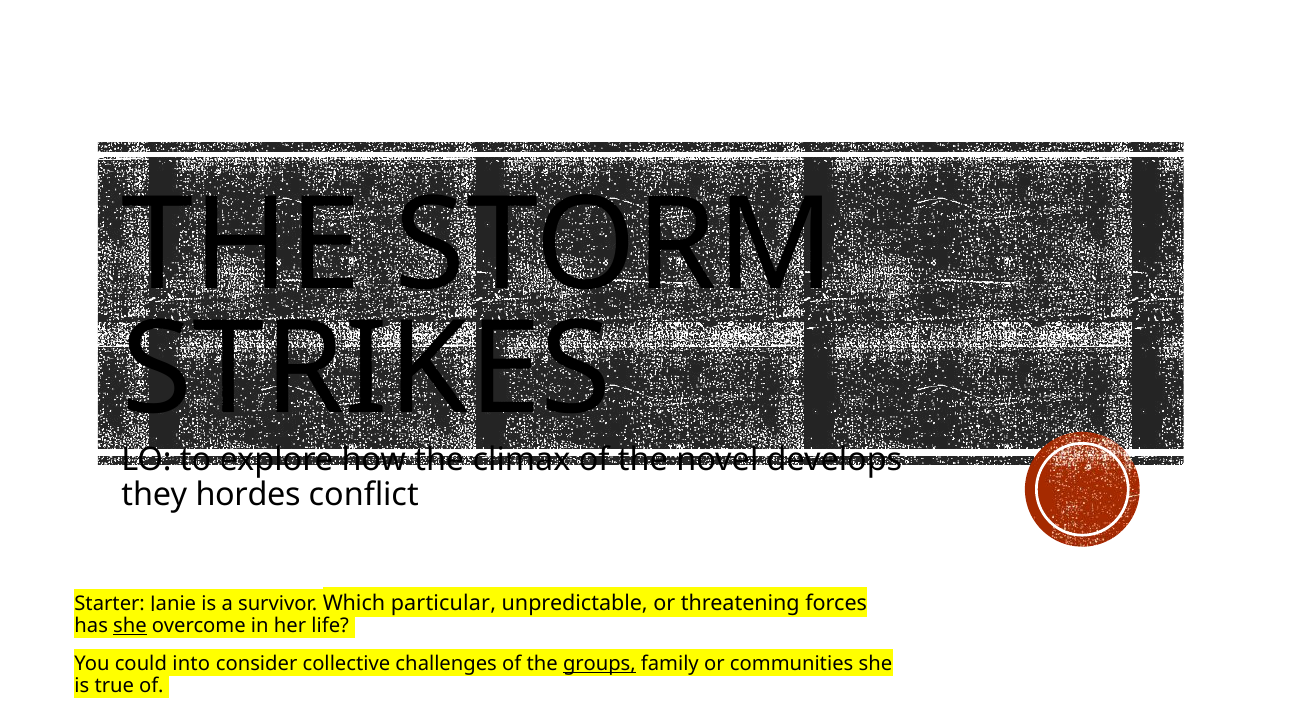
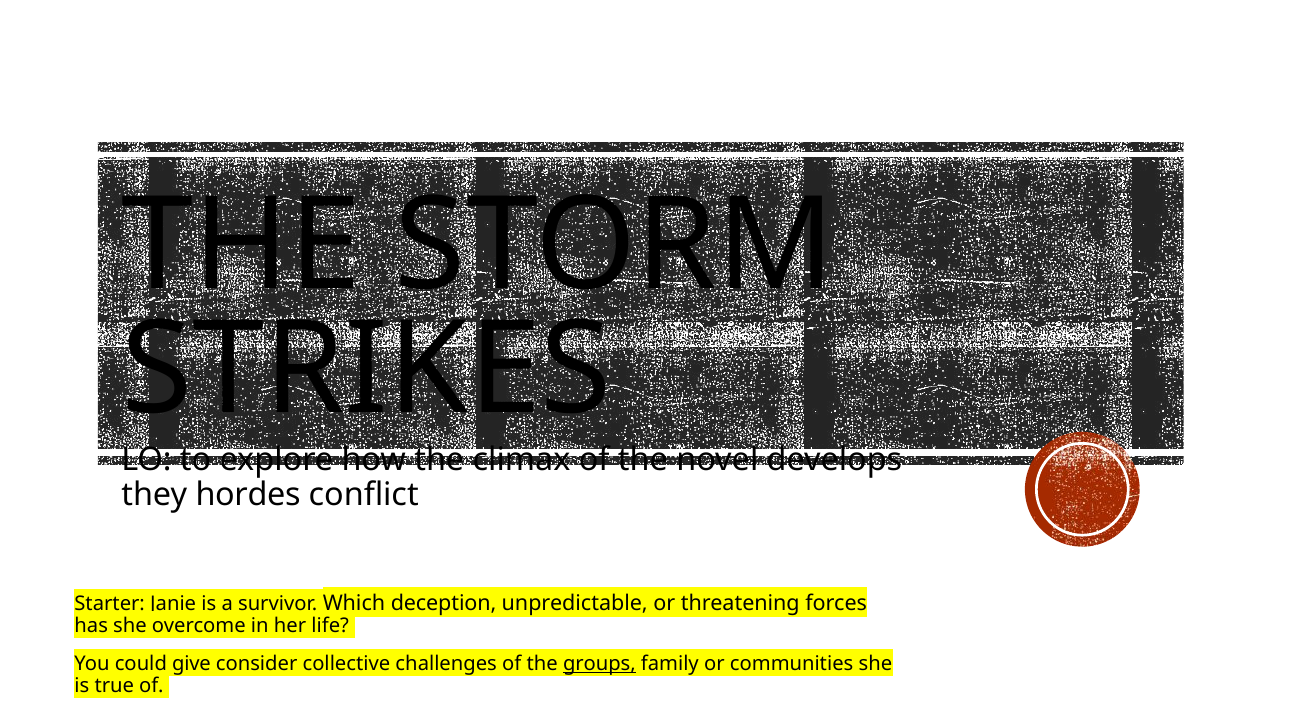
particular: particular -> deception
she at (130, 626) underline: present -> none
into: into -> give
